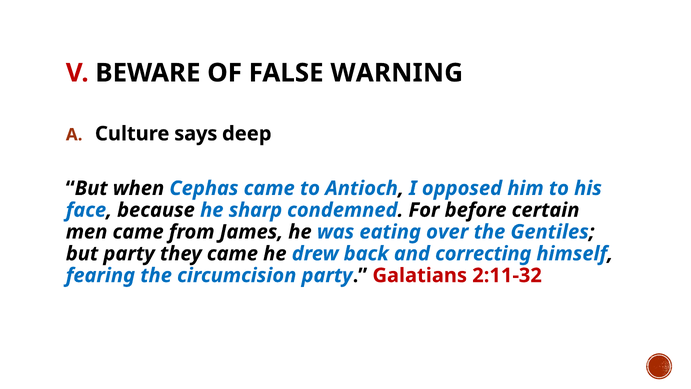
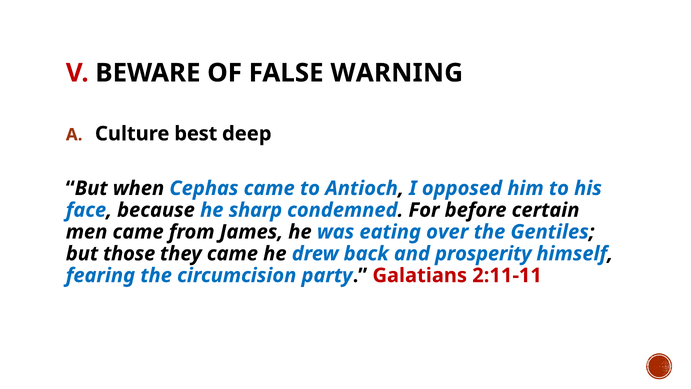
says: says -> best
but party: party -> those
correcting: correcting -> prosperity
2:11-32: 2:11-32 -> 2:11-11
